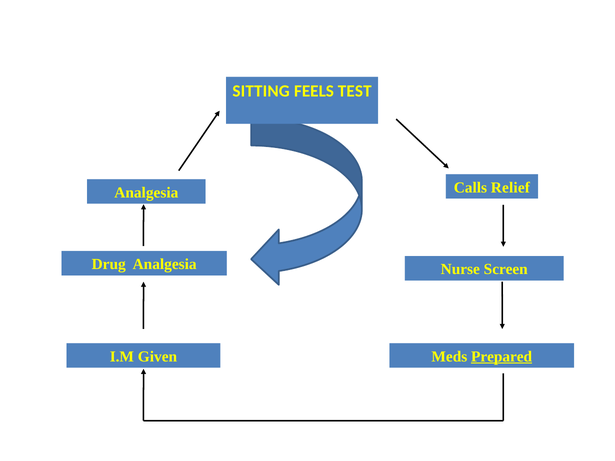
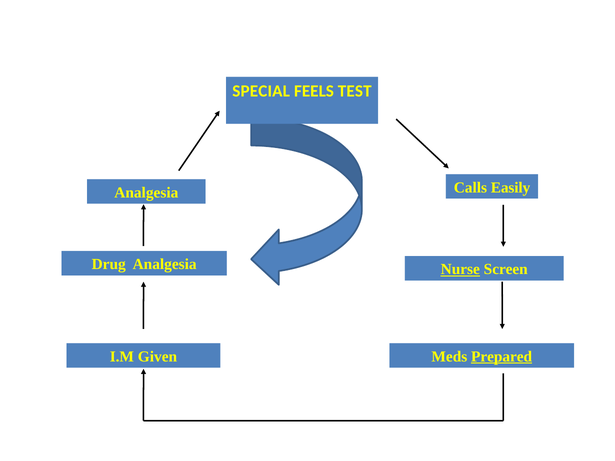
SITTING: SITTING -> SPECIAL
Relief: Relief -> Easily
Nurse underline: none -> present
